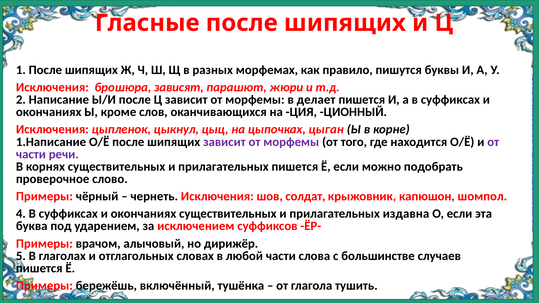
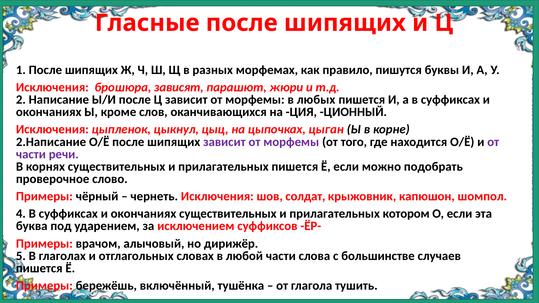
делает: делает -> любых
1.Написание: 1.Написание -> 2.Написание
издавна: издавна -> котором
